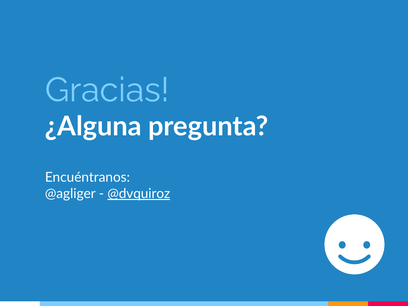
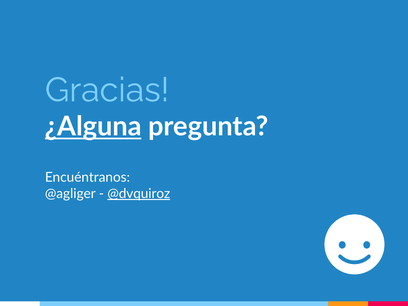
¿Alguna underline: none -> present
